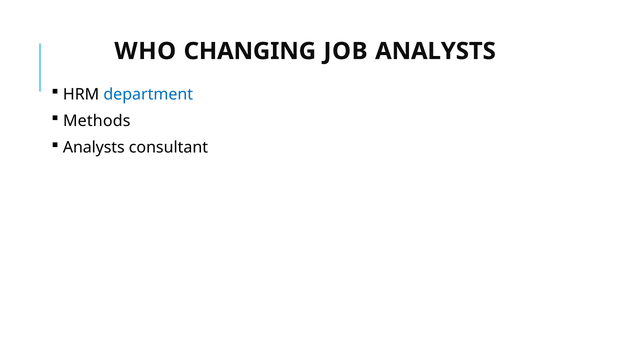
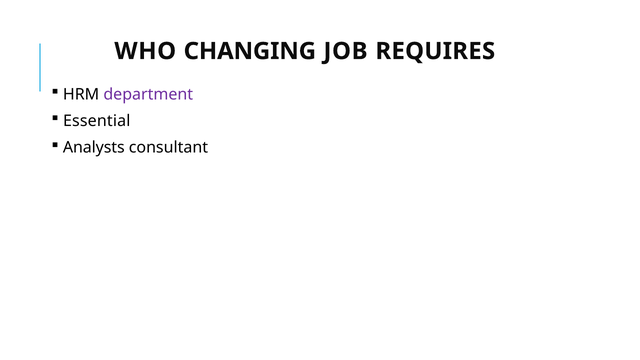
JOB ANALYSTS: ANALYSTS -> REQUIRES
department colour: blue -> purple
Methods: Methods -> Essential
